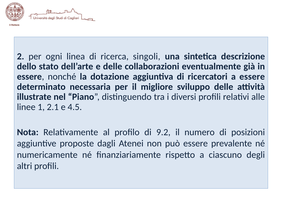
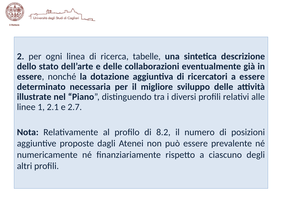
singoli: singoli -> tabelle
4.5: 4.5 -> 2.7
9.2: 9.2 -> 8.2
